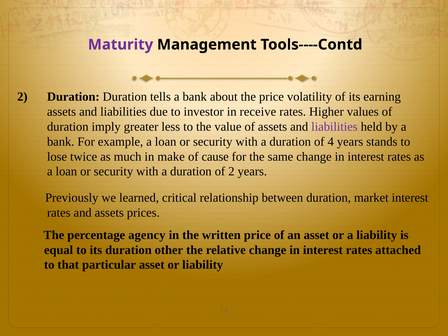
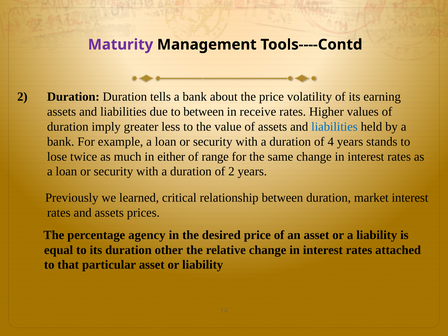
to investor: investor -> between
liabilities at (334, 127) colour: purple -> blue
make: make -> either
cause: cause -> range
written: written -> desired
